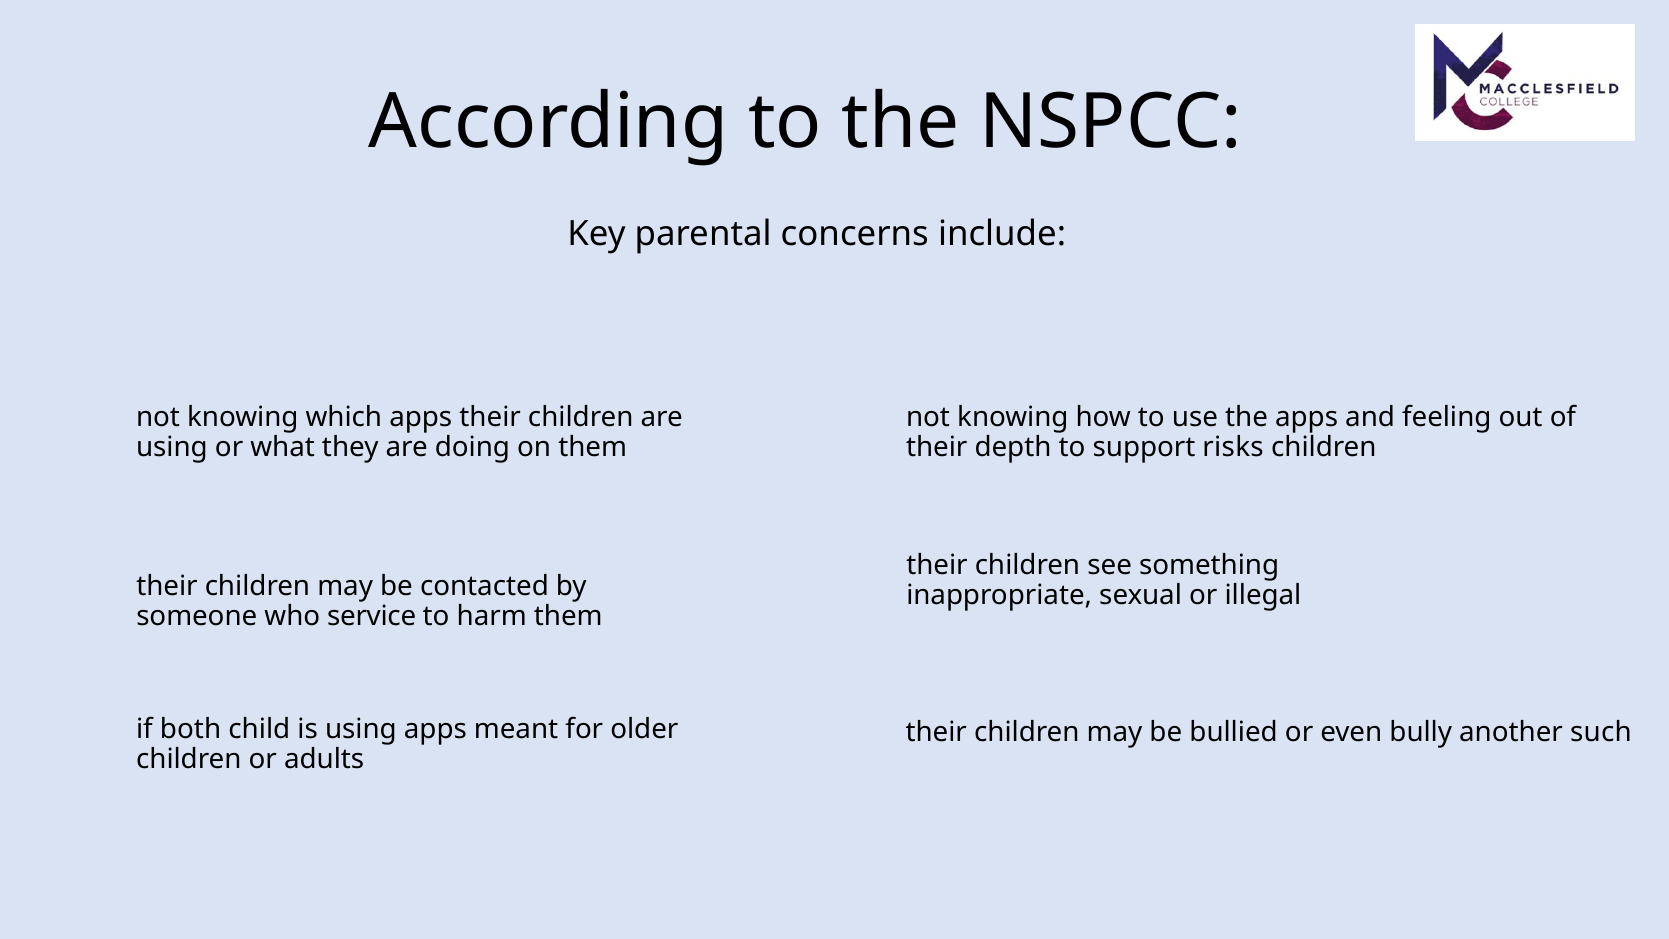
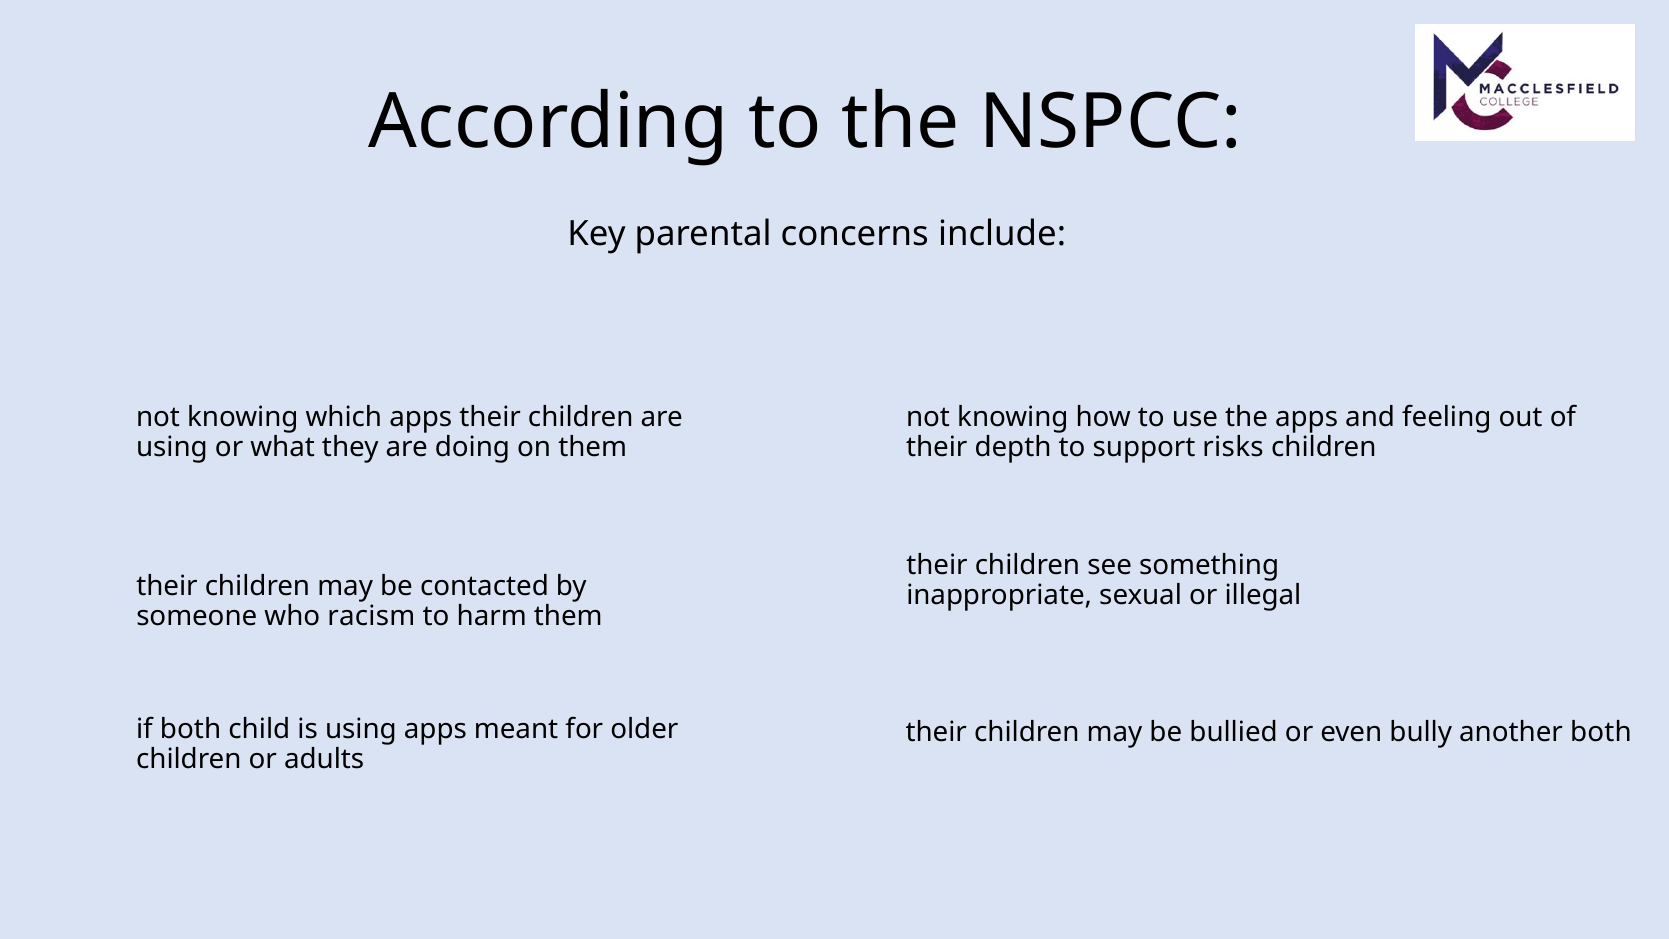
service: service -> racism
another such: such -> both
